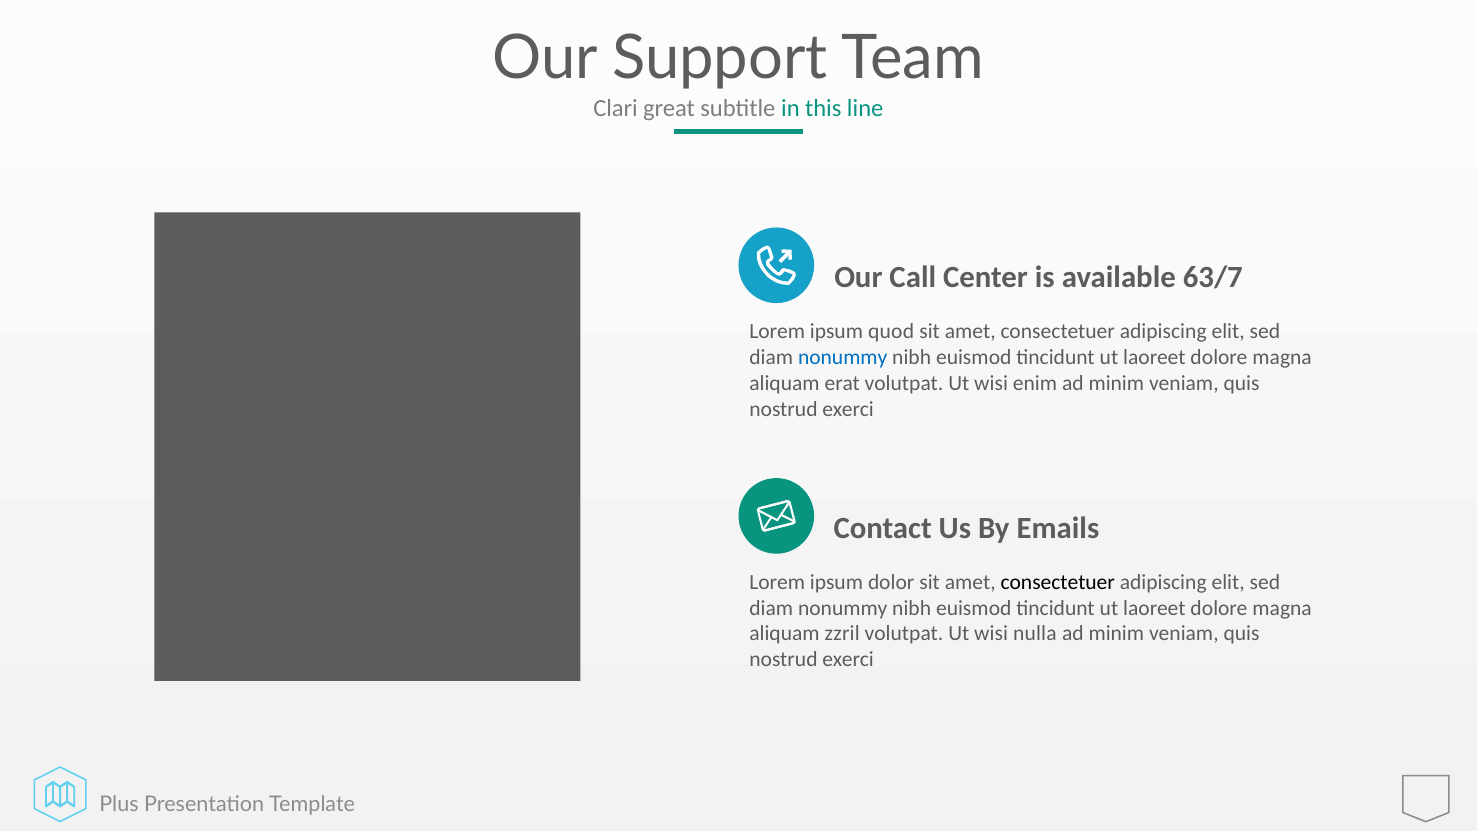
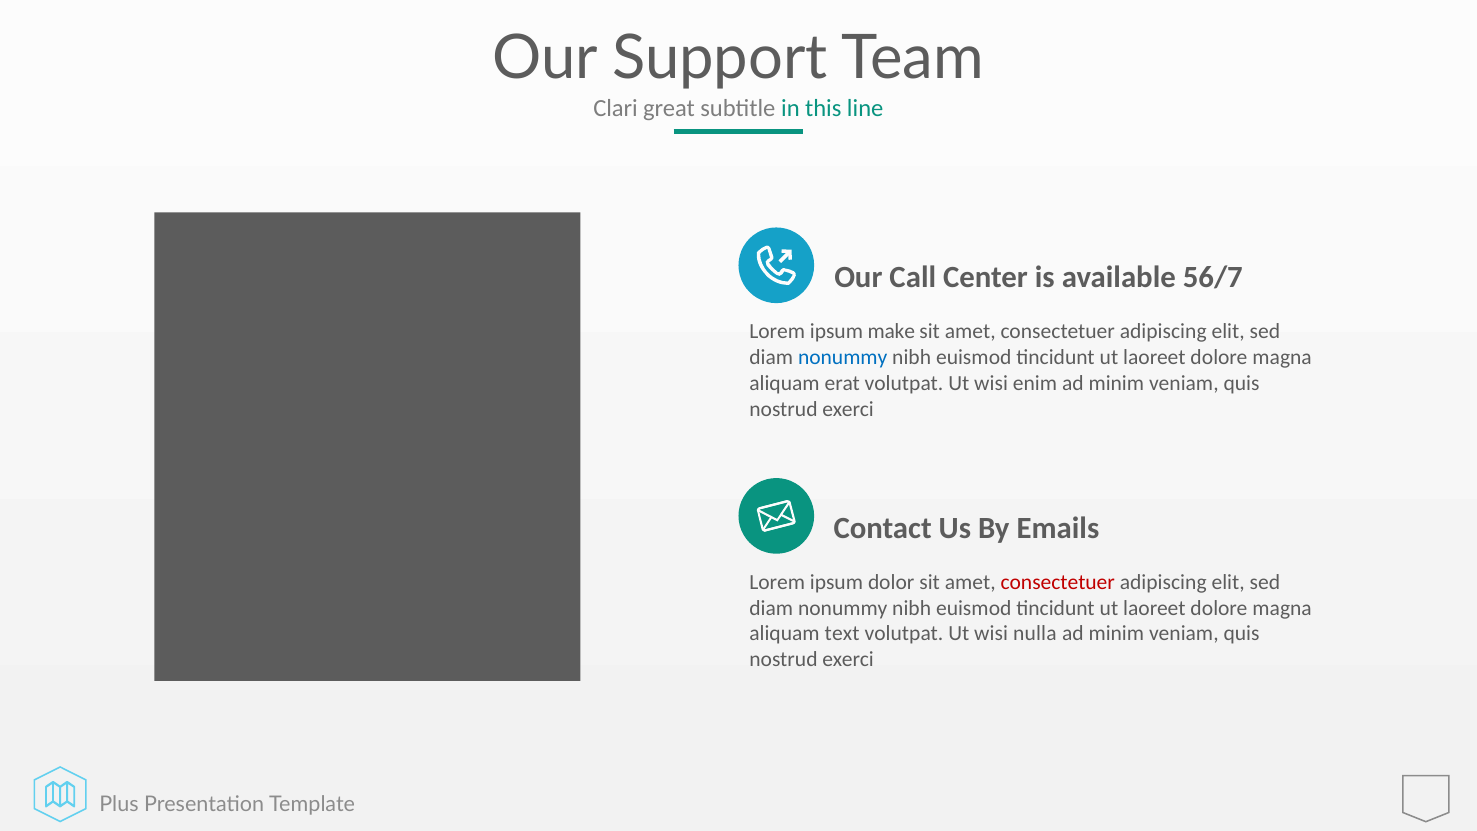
63/7: 63/7 -> 56/7
quod: quod -> make
consectetuer at (1058, 582) colour: black -> red
zzril: zzril -> text
